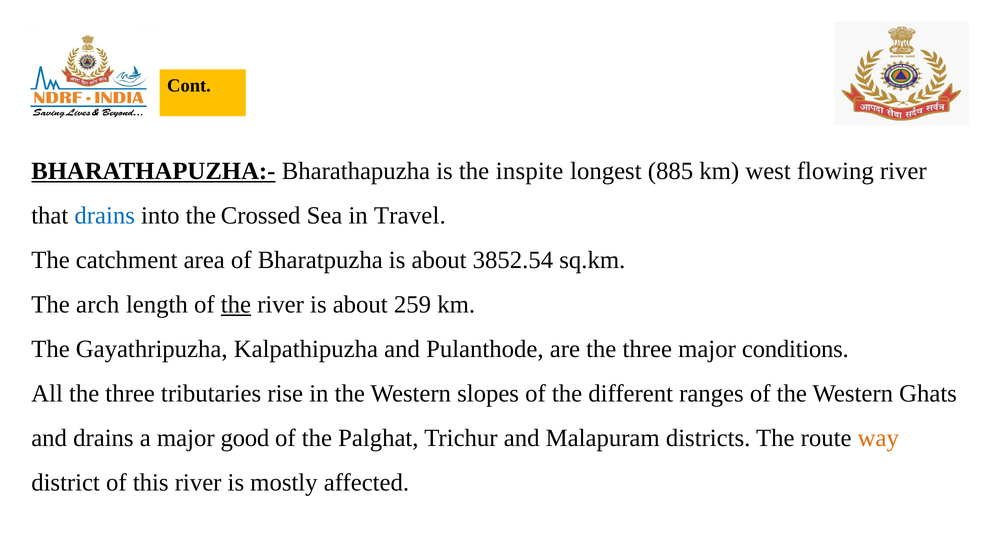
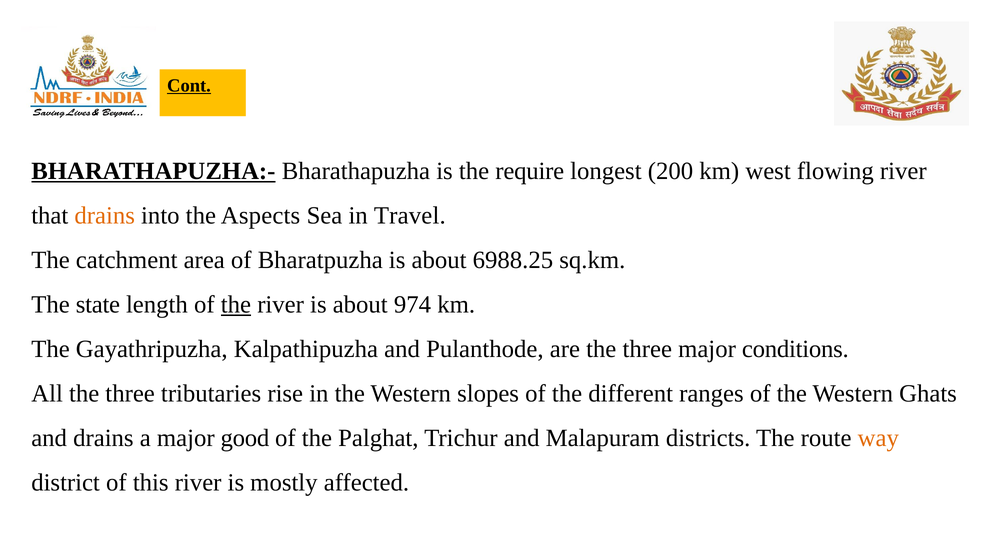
Cont underline: none -> present
inspite: inspite -> require
885: 885 -> 200
drains at (105, 215) colour: blue -> orange
Crossed: Crossed -> Aspects
3852.54: 3852.54 -> 6988.25
arch: arch -> state
259: 259 -> 974
